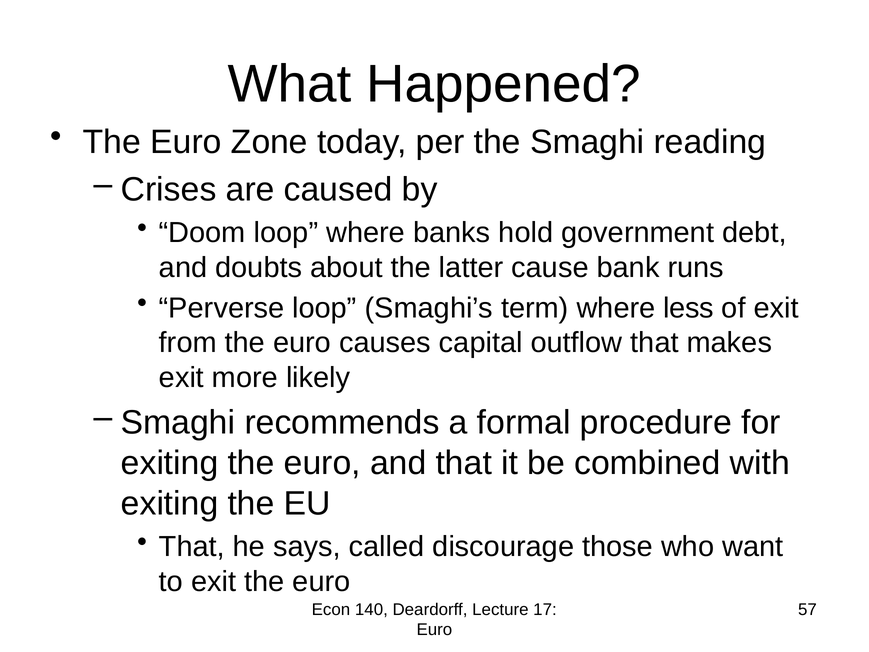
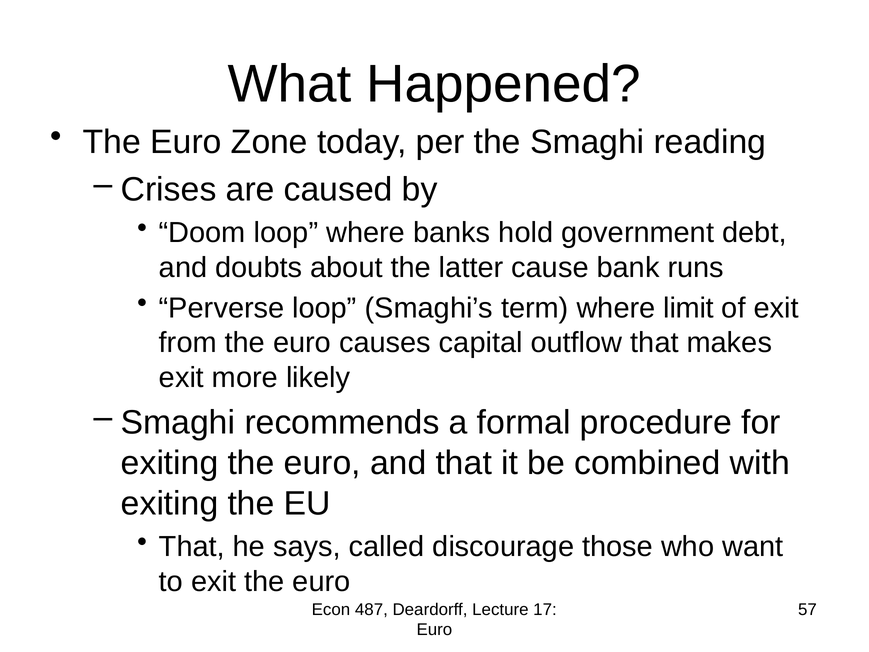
less: less -> limit
140: 140 -> 487
